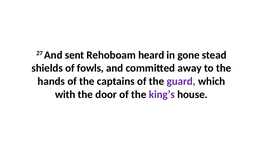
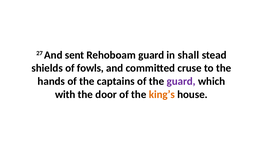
Rehoboam heard: heard -> guard
gone: gone -> shall
away: away -> cruse
king’s colour: purple -> orange
